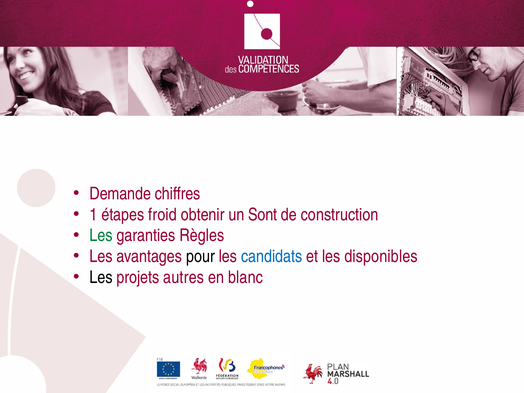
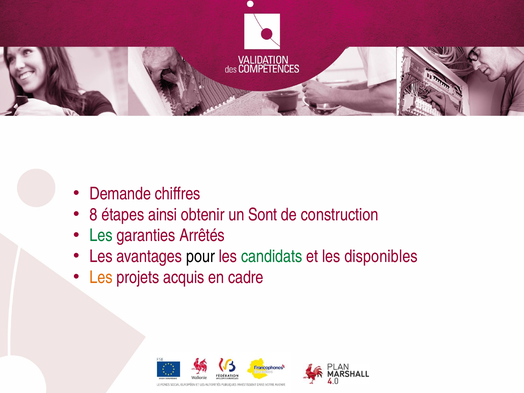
1: 1 -> 8
froid: froid -> ainsi
Règles: Règles -> Arrêtés
candidats colour: blue -> green
Les at (101, 277) colour: black -> orange
autres: autres -> acquis
blanc: blanc -> cadre
